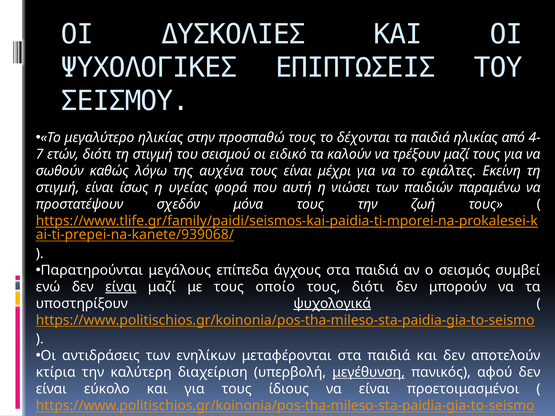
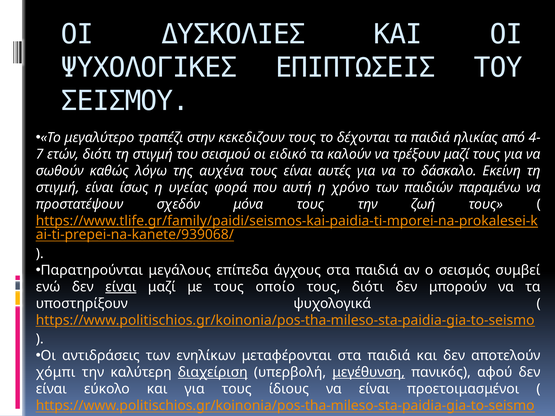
μεγαλύτερο ηλικίας: ηλικίας -> τραπέζι
προσπαθώ: προσπαθώ -> κεκεδιζουν
μέχρι: μέχρι -> αυτές
εφιάλτες: εφιάλτες -> δάσκαλο
νιώσει: νιώσει -> χρόνο
ψυχολογικά underline: present -> none
κτίρια: κτίρια -> χόμπι
διαχείριση underline: none -> present
